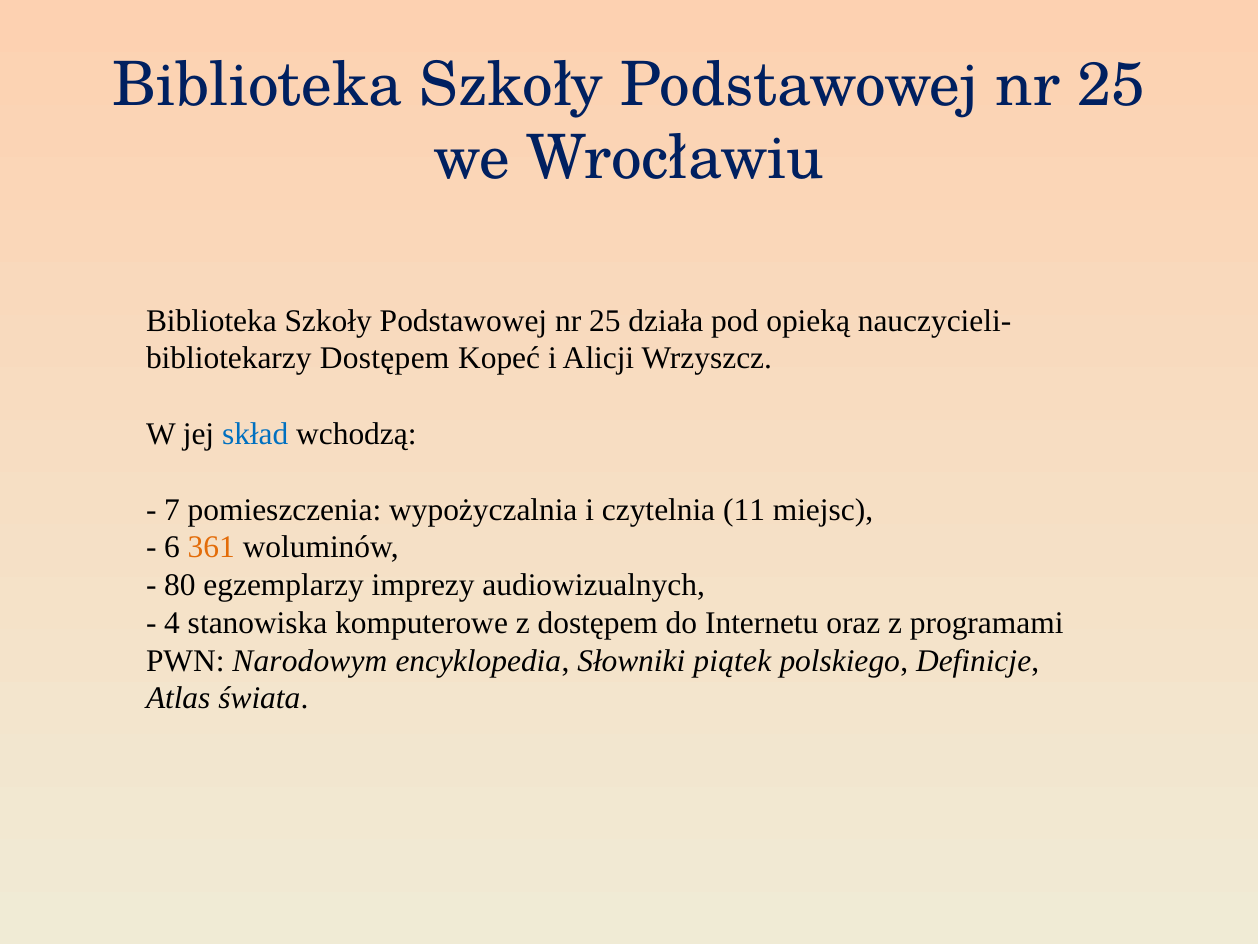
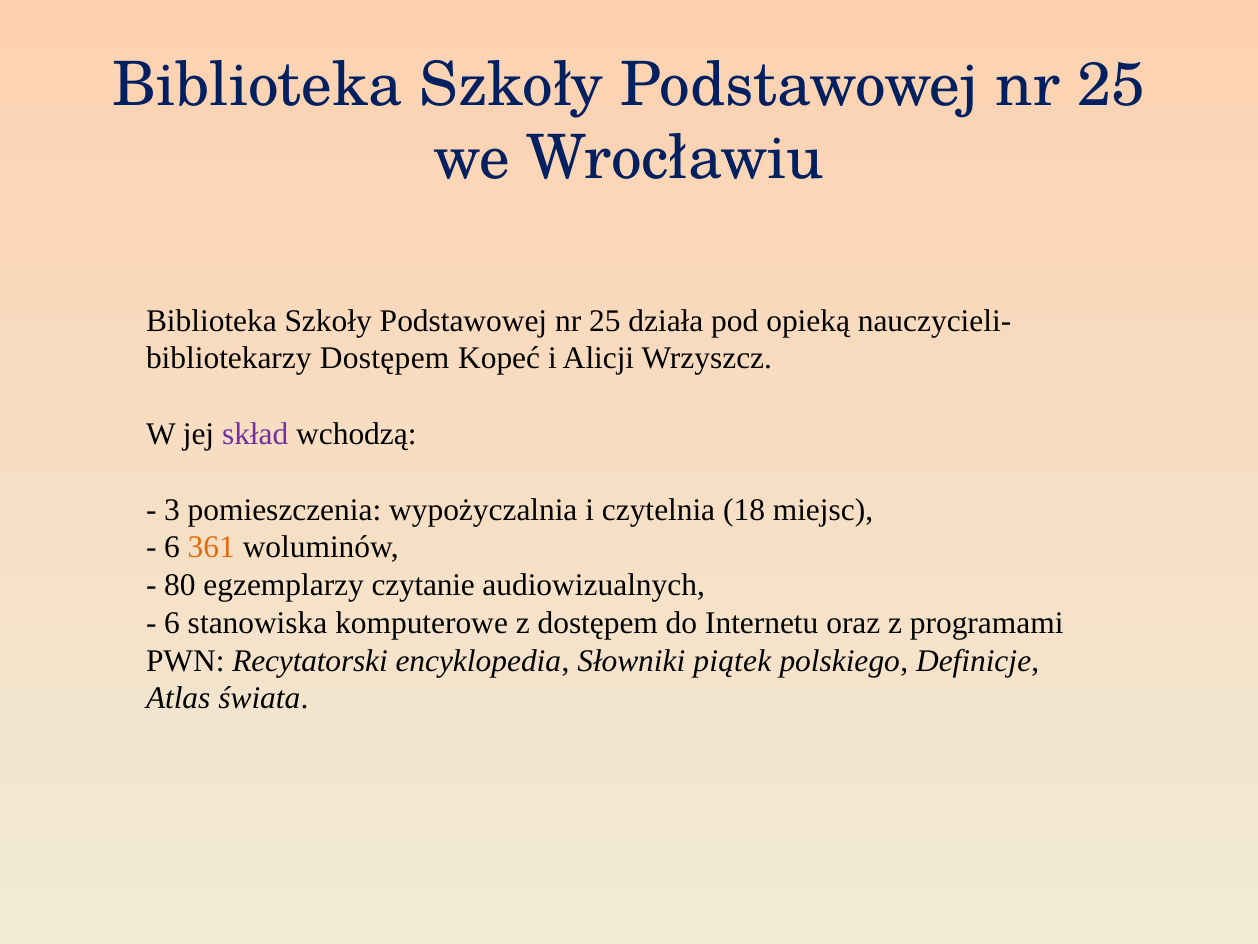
skład colour: blue -> purple
7: 7 -> 3
11: 11 -> 18
imprezy: imprezy -> czytanie
4 at (172, 623): 4 -> 6
Narodowym: Narodowym -> Recytatorski
